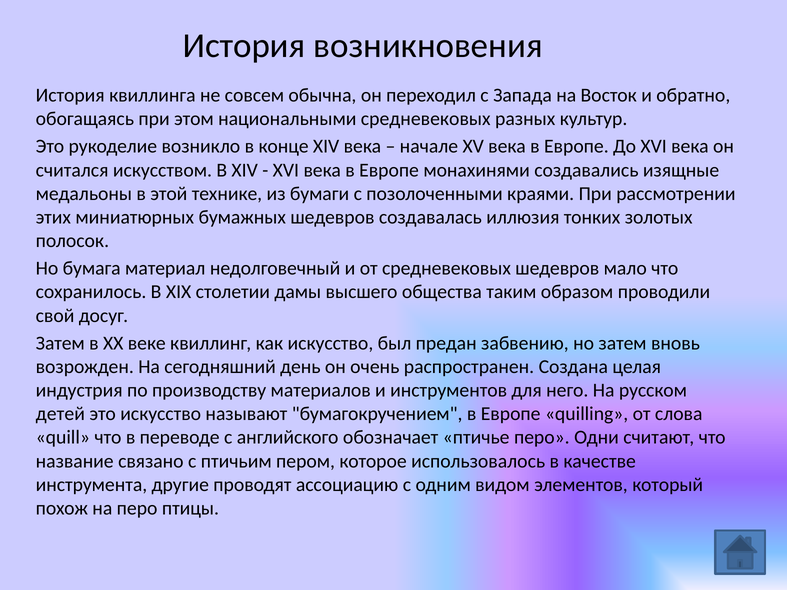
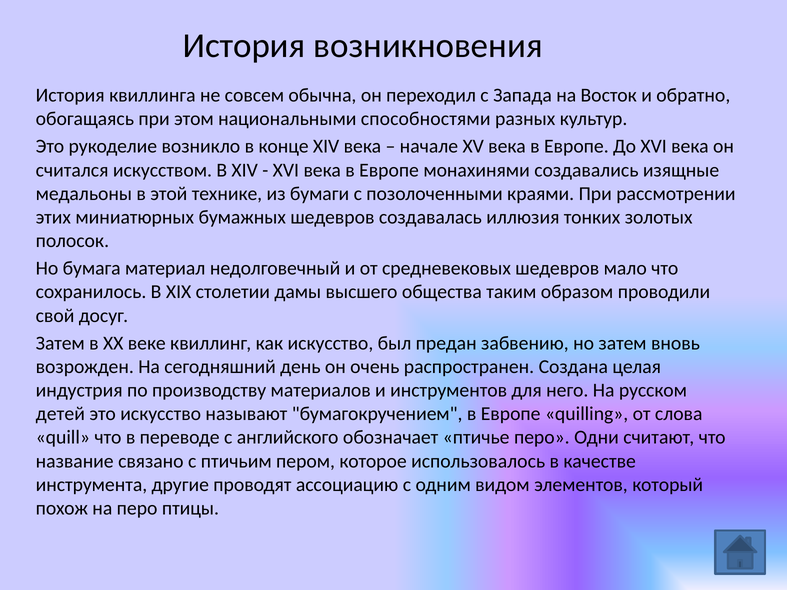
национальными средневековых: средневековых -> способностями
